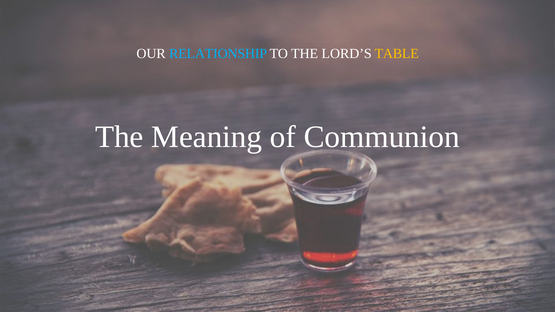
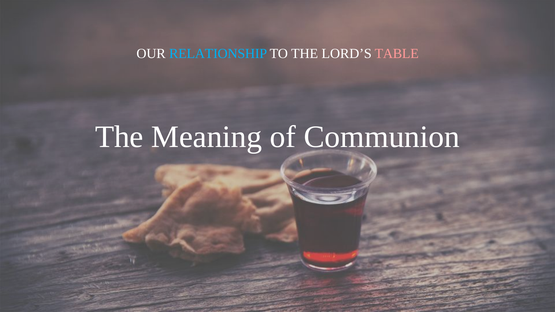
TABLE colour: yellow -> pink
